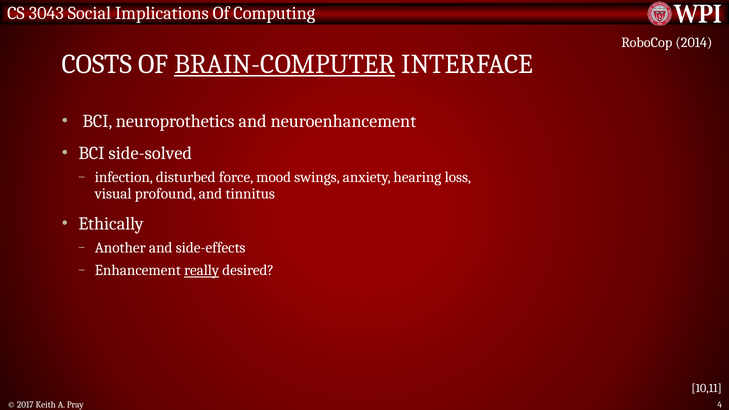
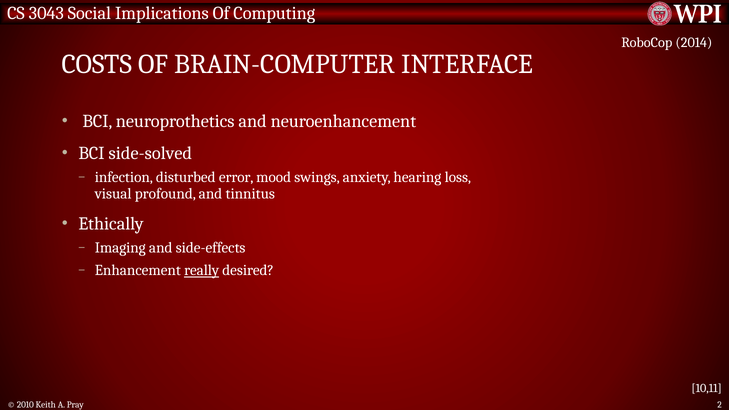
BRAIN-COMPUTER underline: present -> none
force: force -> error
Another: Another -> Imaging
2017: 2017 -> 2010
4: 4 -> 2
